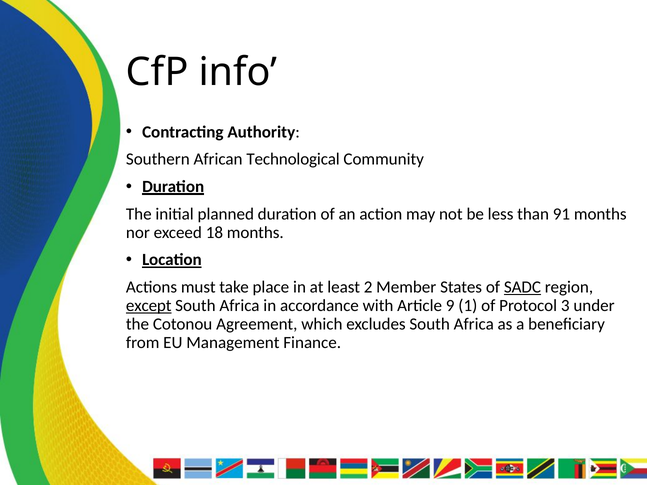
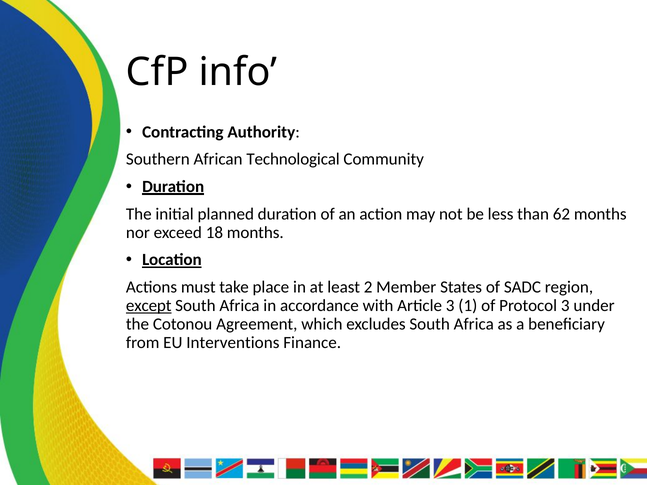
91: 91 -> 62
SADC underline: present -> none
Article 9: 9 -> 3
Management: Management -> Interventions
